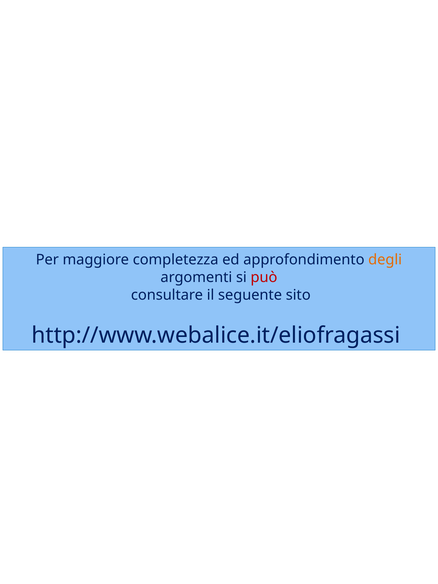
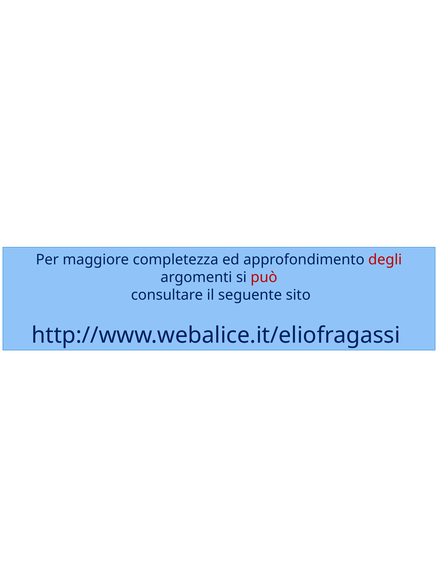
degli colour: orange -> red
